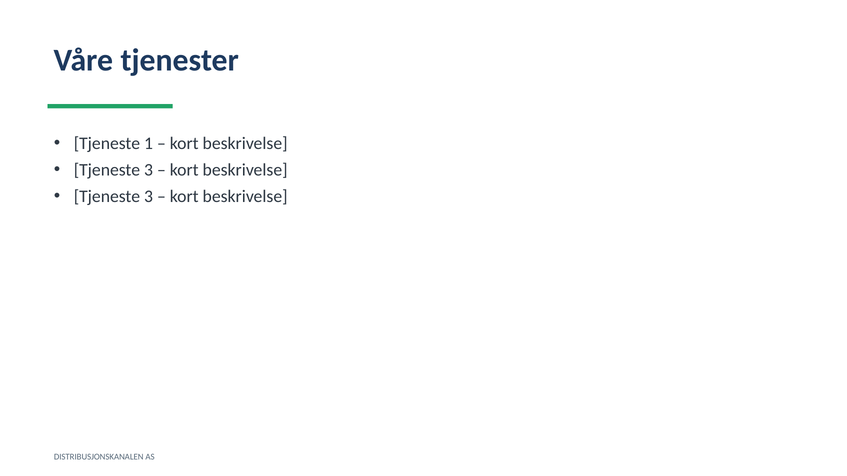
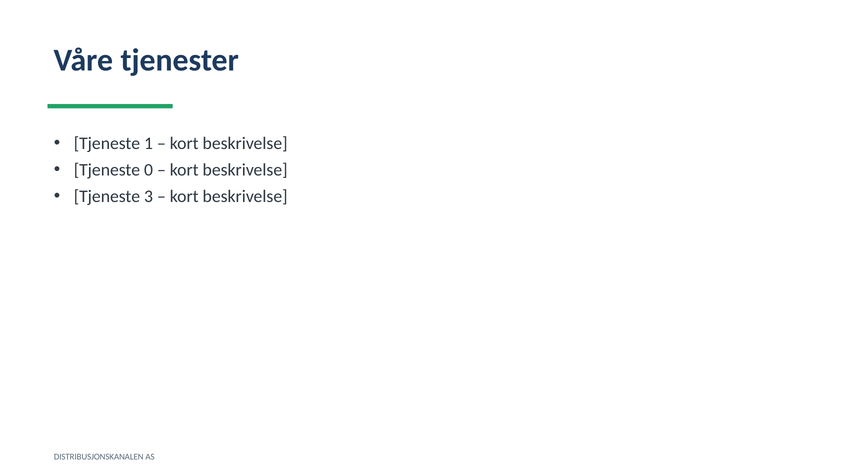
3 at (148, 170): 3 -> 0
